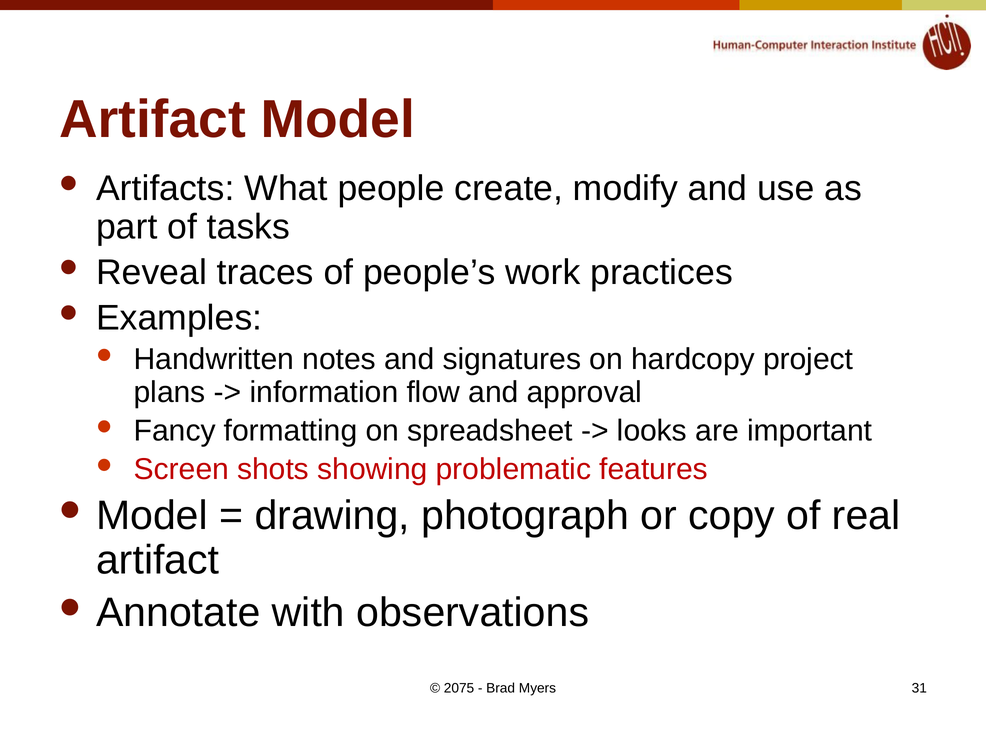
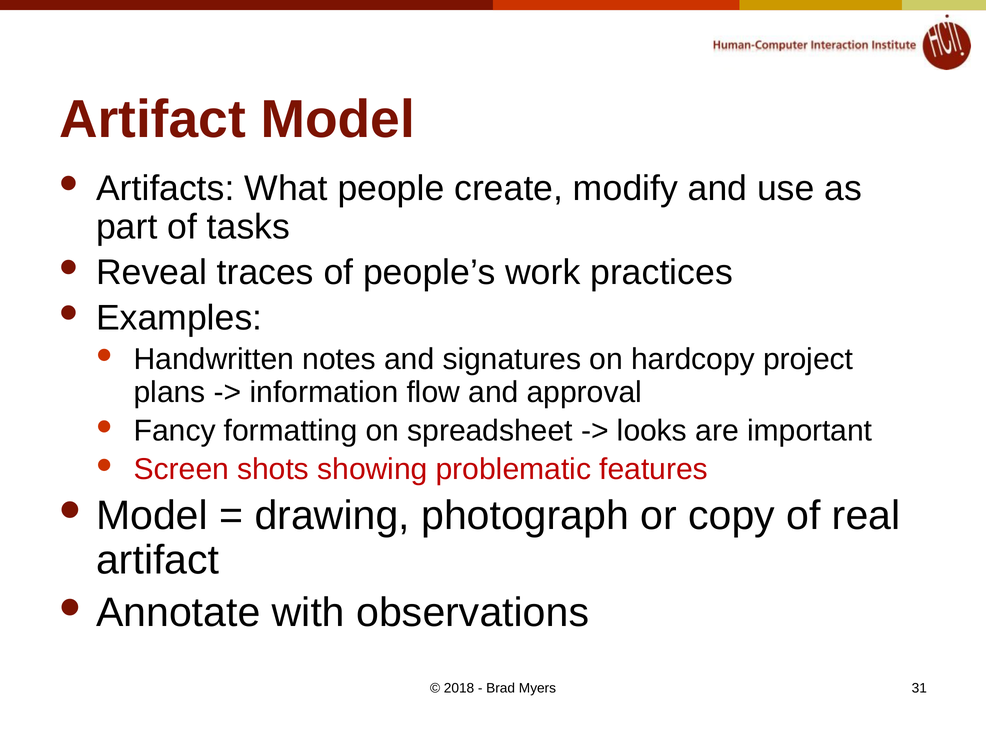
2075: 2075 -> 2018
